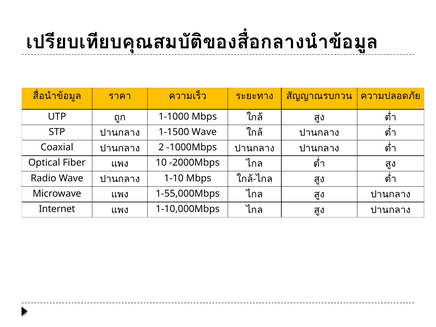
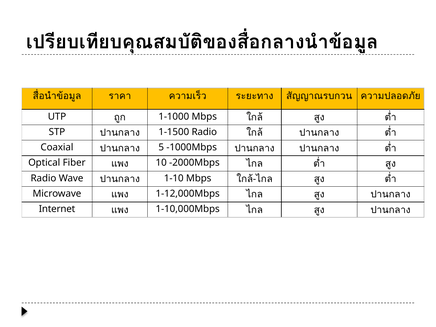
1-1500 Wave: Wave -> Radio
2: 2 -> 5
1-55,000Mbps: 1-55,000Mbps -> 1-12,000Mbps
